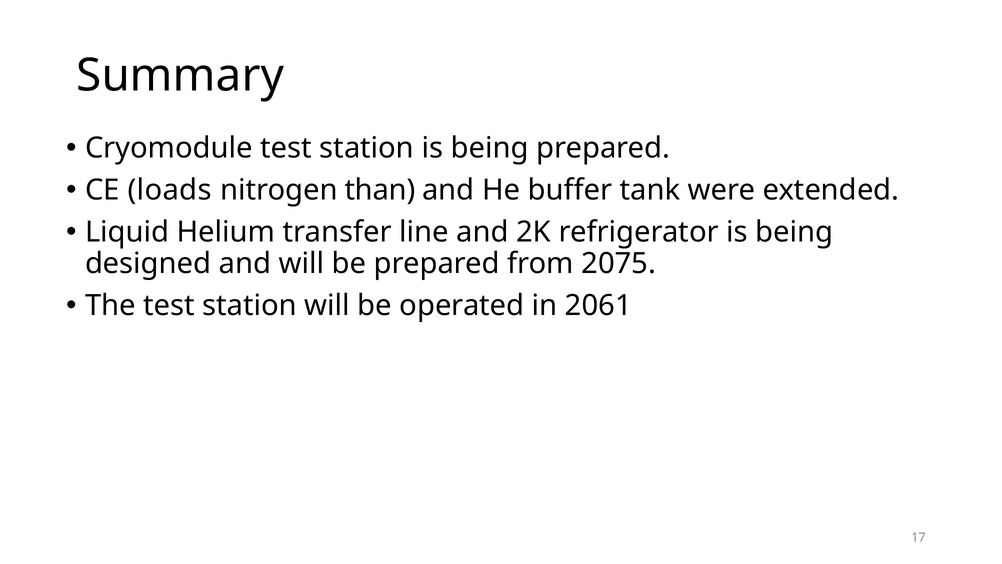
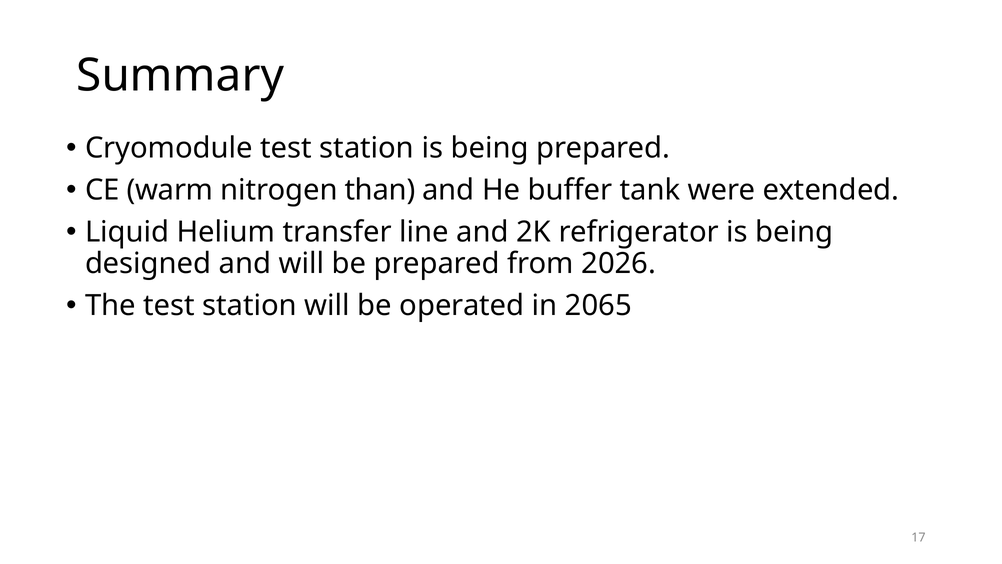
loads: loads -> warm
2075: 2075 -> 2026
2061: 2061 -> 2065
